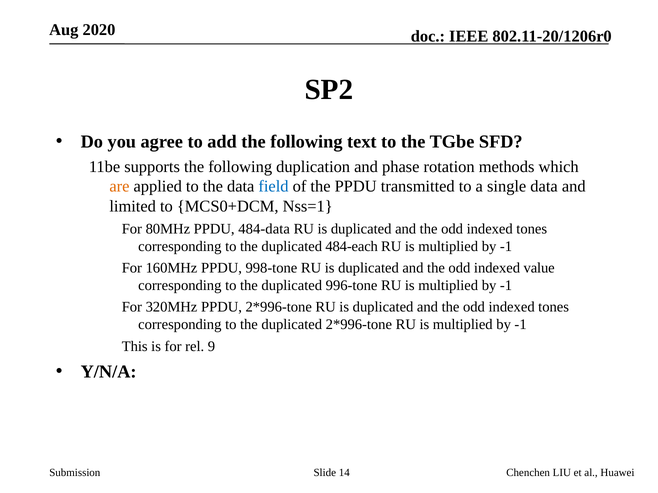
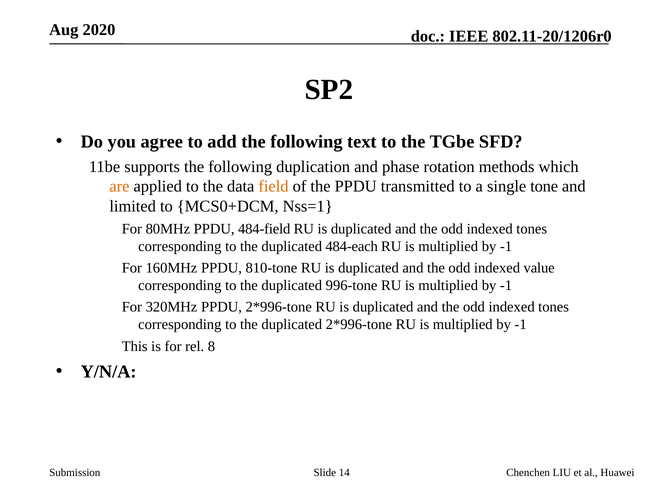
field colour: blue -> orange
single data: data -> tone
484-data: 484-data -> 484-field
998-tone: 998-tone -> 810-tone
9: 9 -> 8
